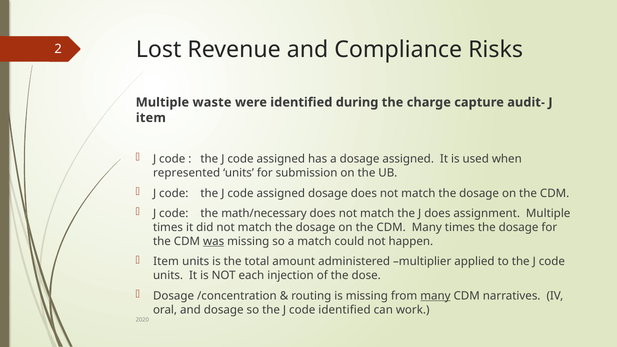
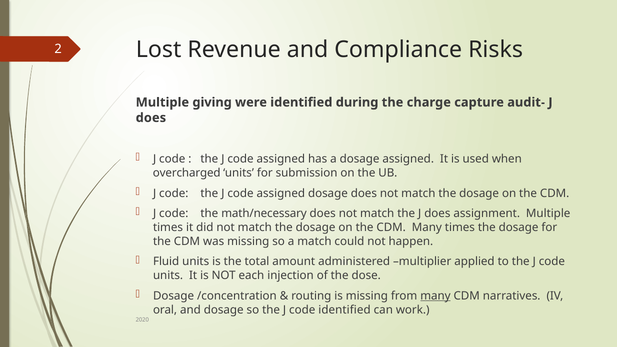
waste: waste -> giving
item at (151, 118): item -> does
represented: represented -> overcharged
was underline: present -> none
Item at (166, 262): Item -> Fluid
